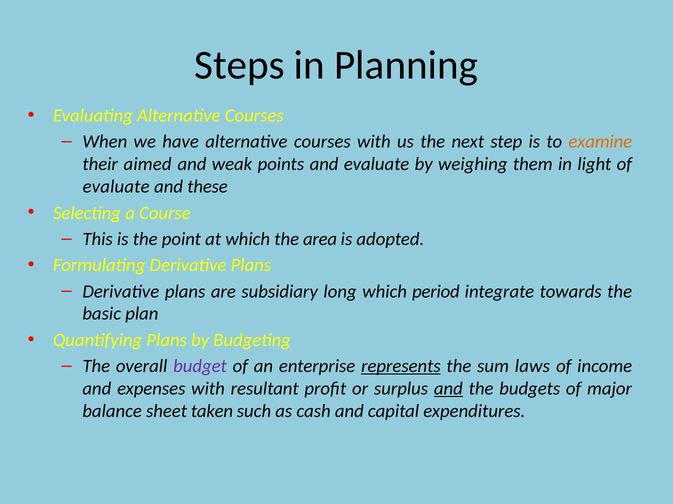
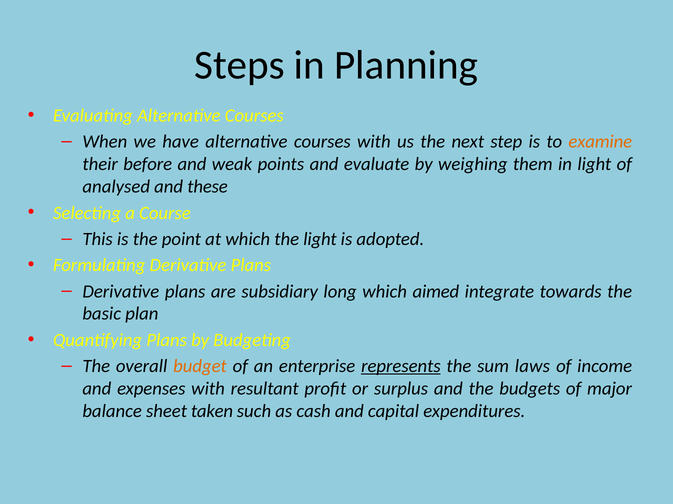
aimed: aimed -> before
evaluate at (116, 187): evaluate -> analysed
the area: area -> light
period: period -> aimed
budget colour: purple -> orange
and at (448, 389) underline: present -> none
